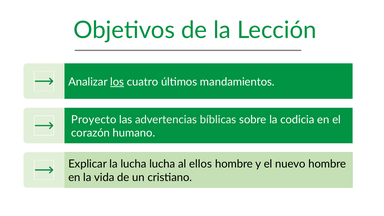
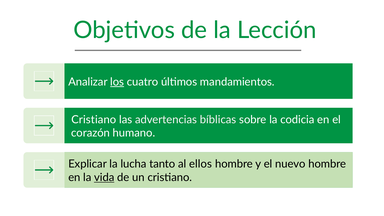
Proyecto at (94, 120): Proyecto -> Cristiano
lucha lucha: lucha -> tanto
vida underline: none -> present
